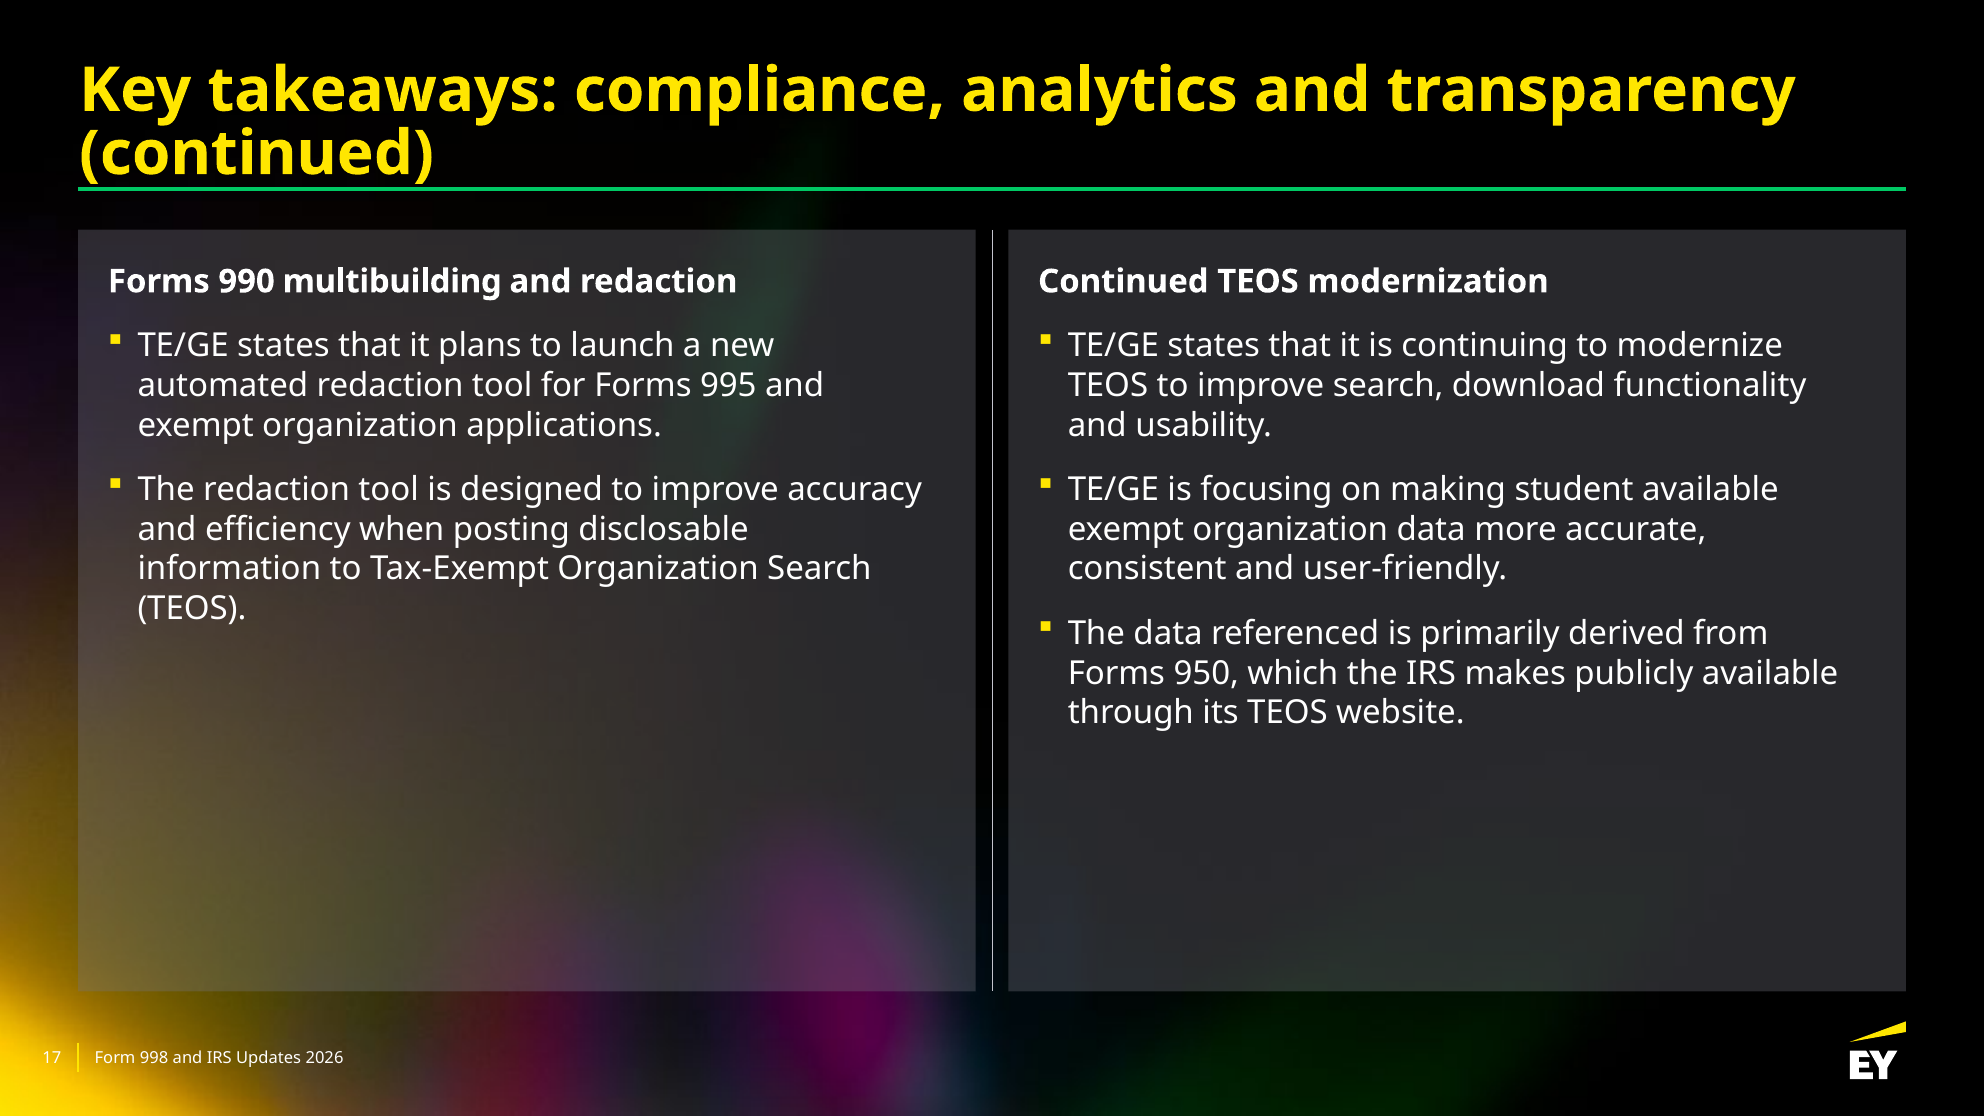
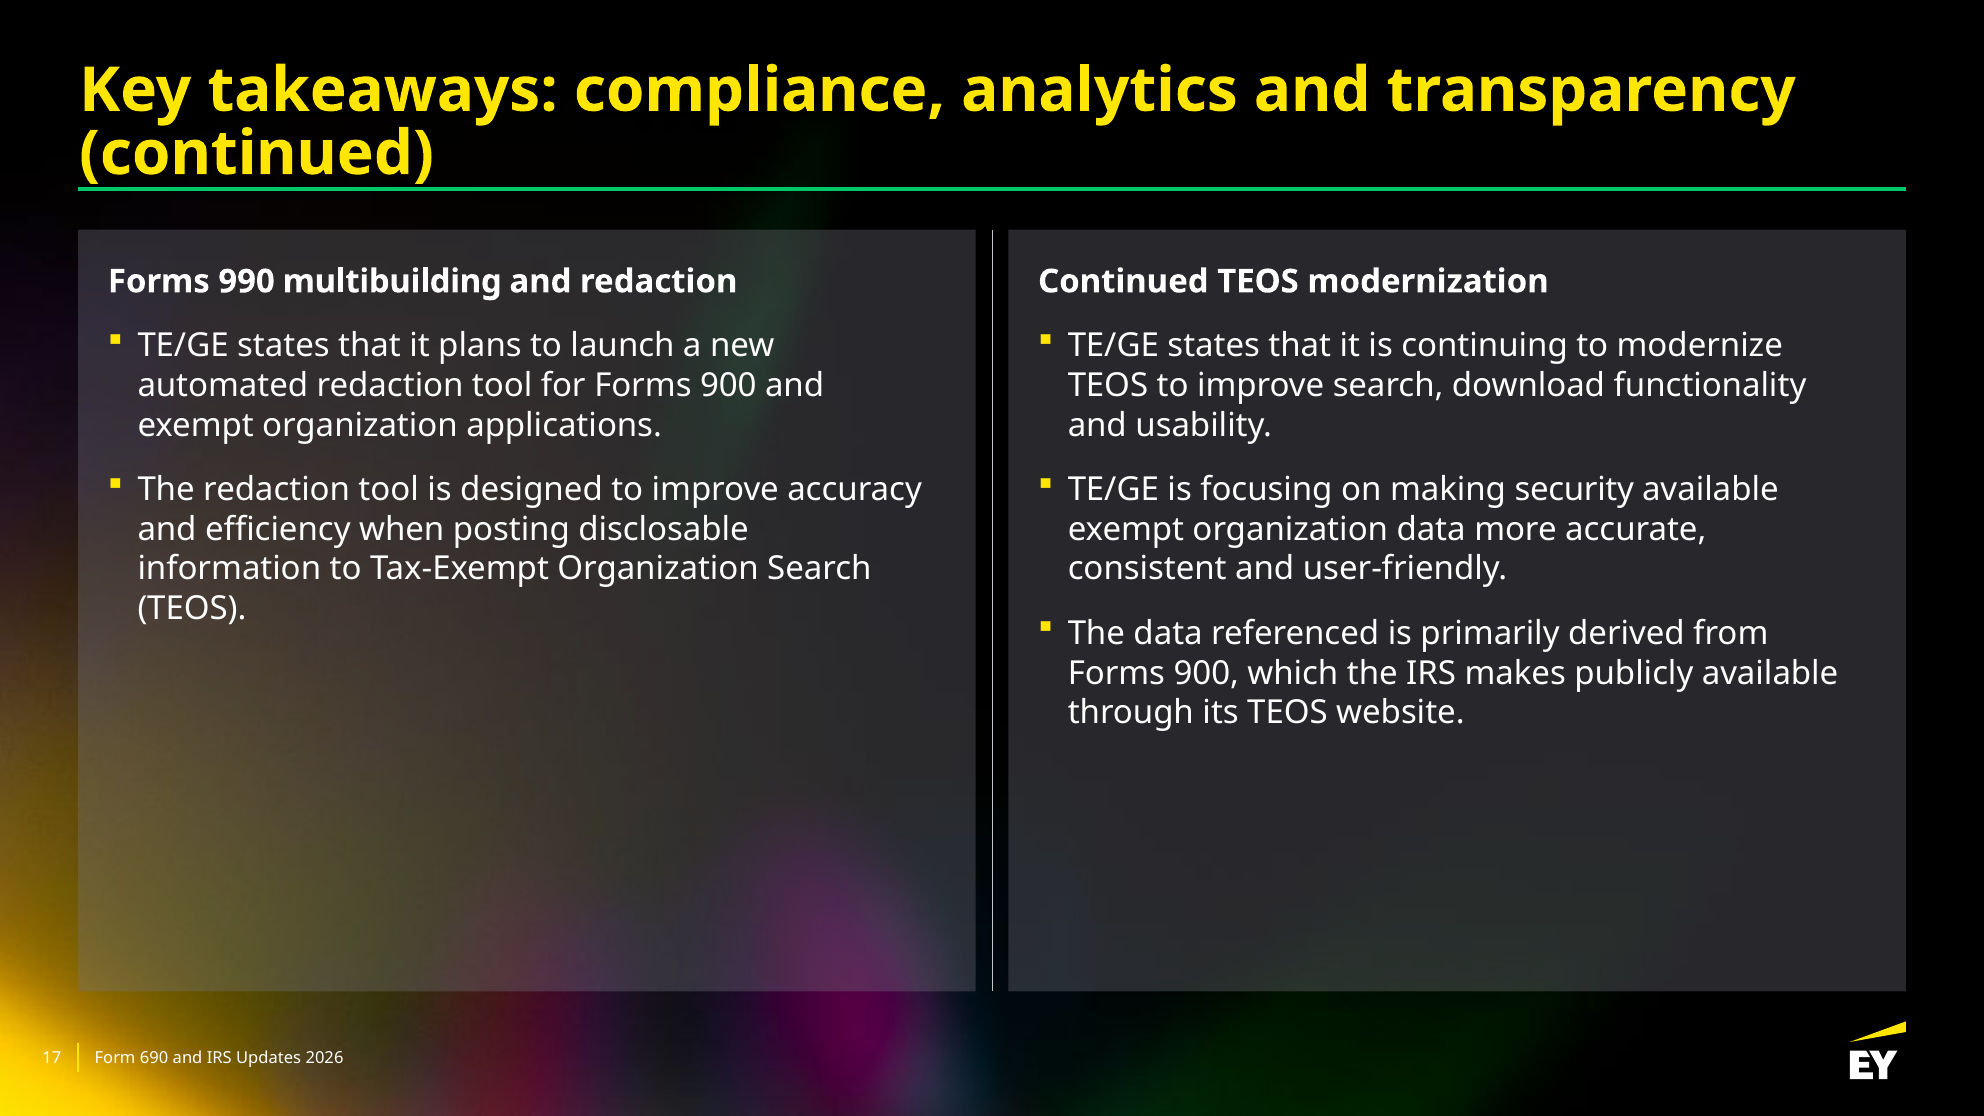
for Forms 995: 995 -> 900
student: student -> security
950 at (1206, 673): 950 -> 900
998: 998 -> 690
